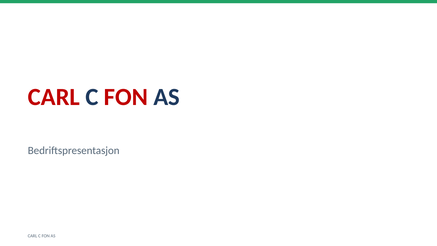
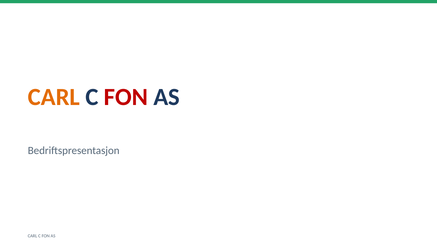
CARL at (54, 97) colour: red -> orange
